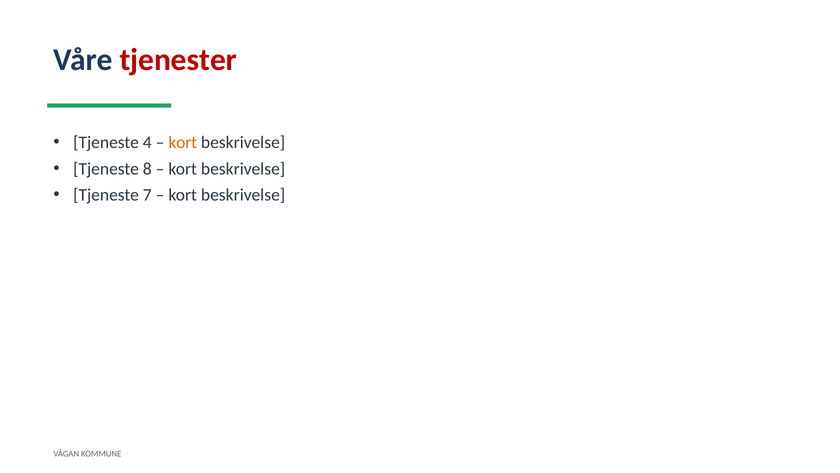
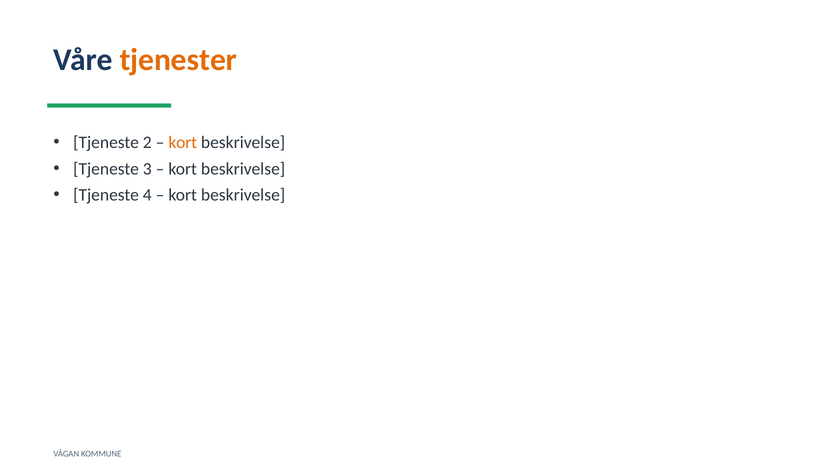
tjenester colour: red -> orange
4: 4 -> 2
8: 8 -> 3
7: 7 -> 4
